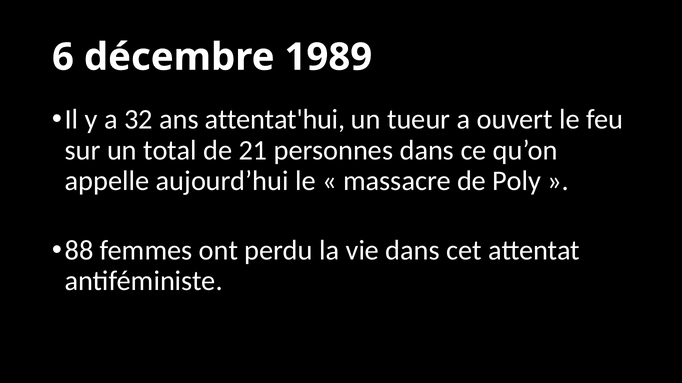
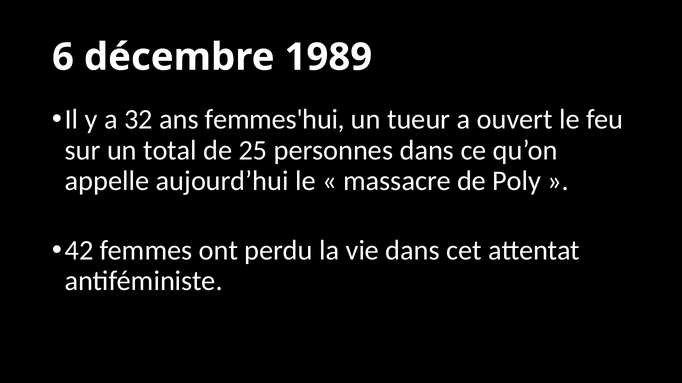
attentat'hui: attentat'hui -> femmes'hui
21: 21 -> 25
88: 88 -> 42
